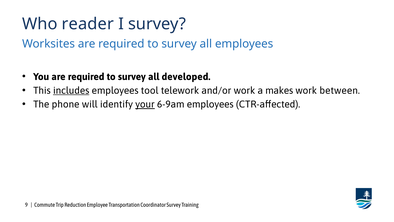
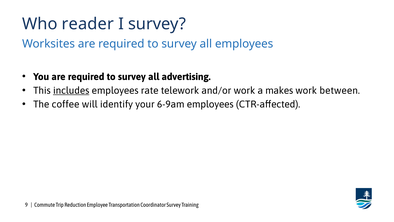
developed: developed -> advertising
tool: tool -> rate
phone: phone -> coffee
your underline: present -> none
